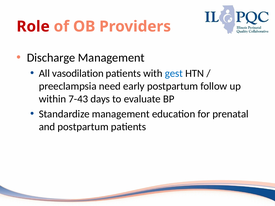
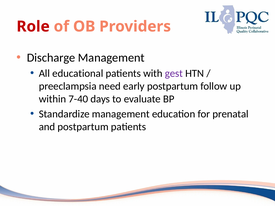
vasodilation: vasodilation -> educational
gest colour: blue -> purple
7-43: 7-43 -> 7-40
